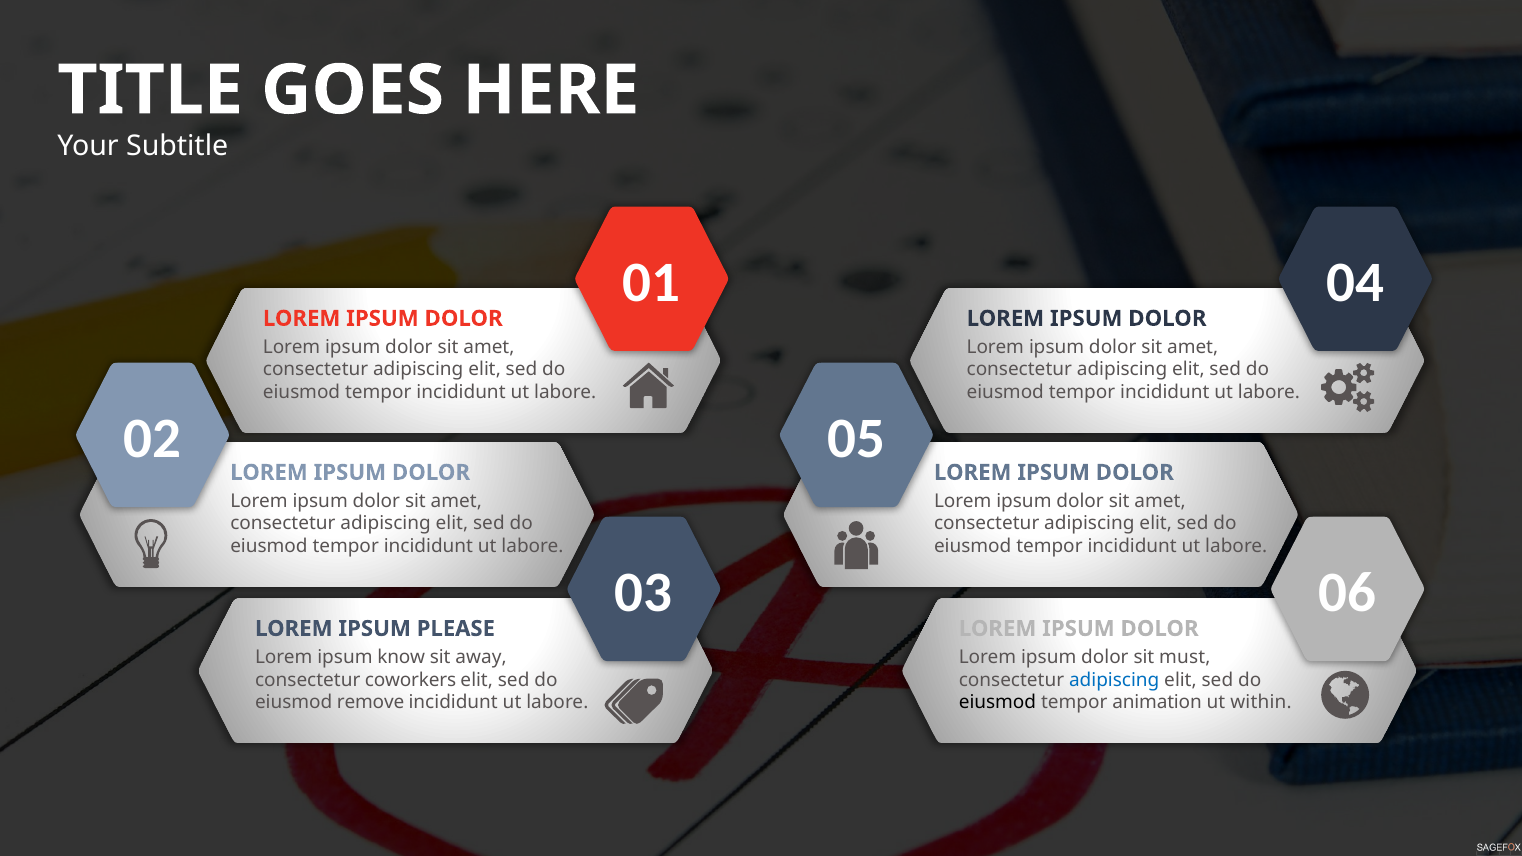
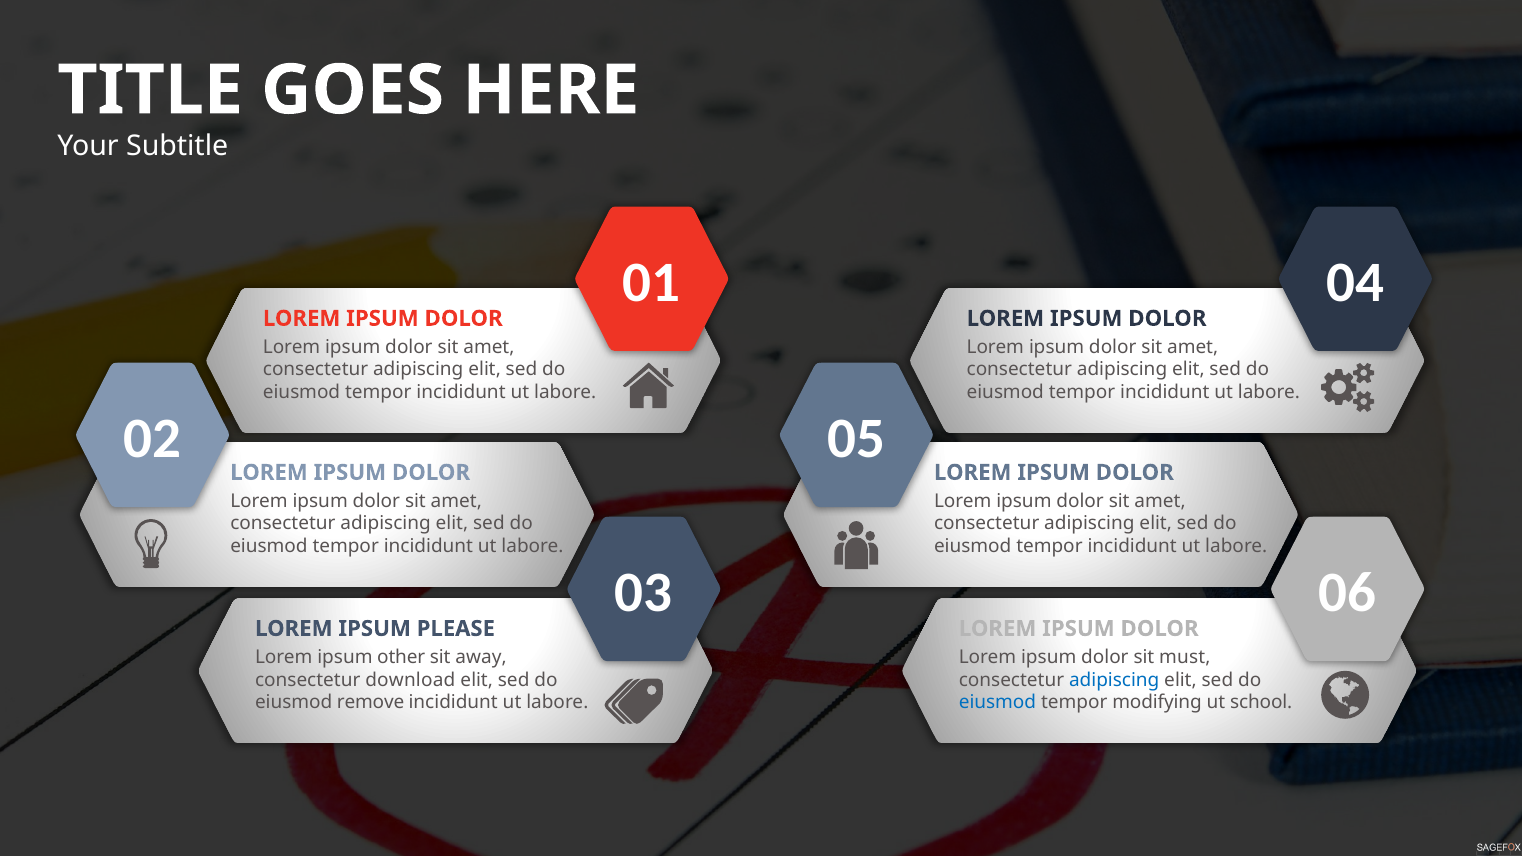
know: know -> other
coworkers: coworkers -> download
eiusmod at (997, 703) colour: black -> blue
animation: animation -> modifying
within: within -> school
